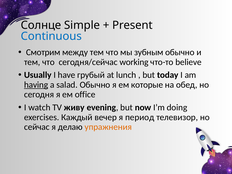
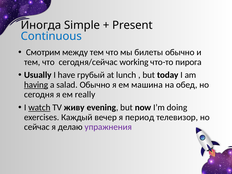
Солнце: Солнце -> Иногда
зубным: зубным -> билеты
believe: believe -> пирога
которые: которые -> машина
office: office -> really
watch underline: none -> present
упражнения colour: orange -> purple
